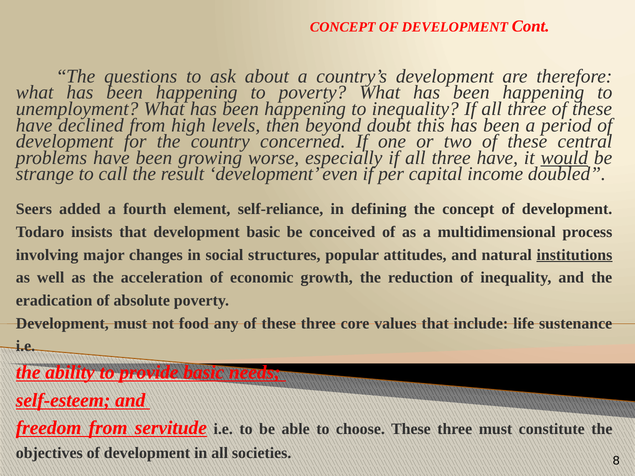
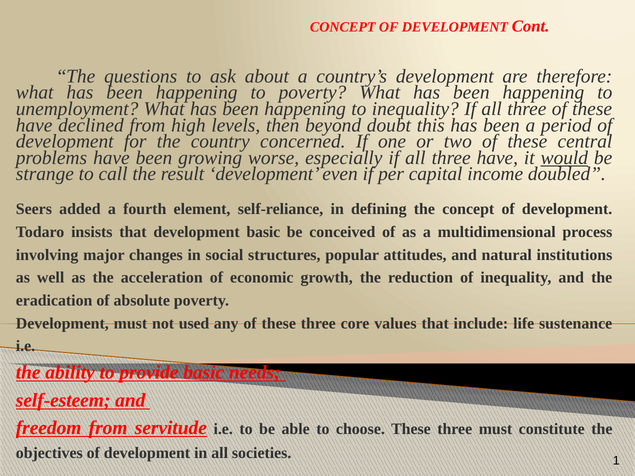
institutions underline: present -> none
food: food -> used
8: 8 -> 1
